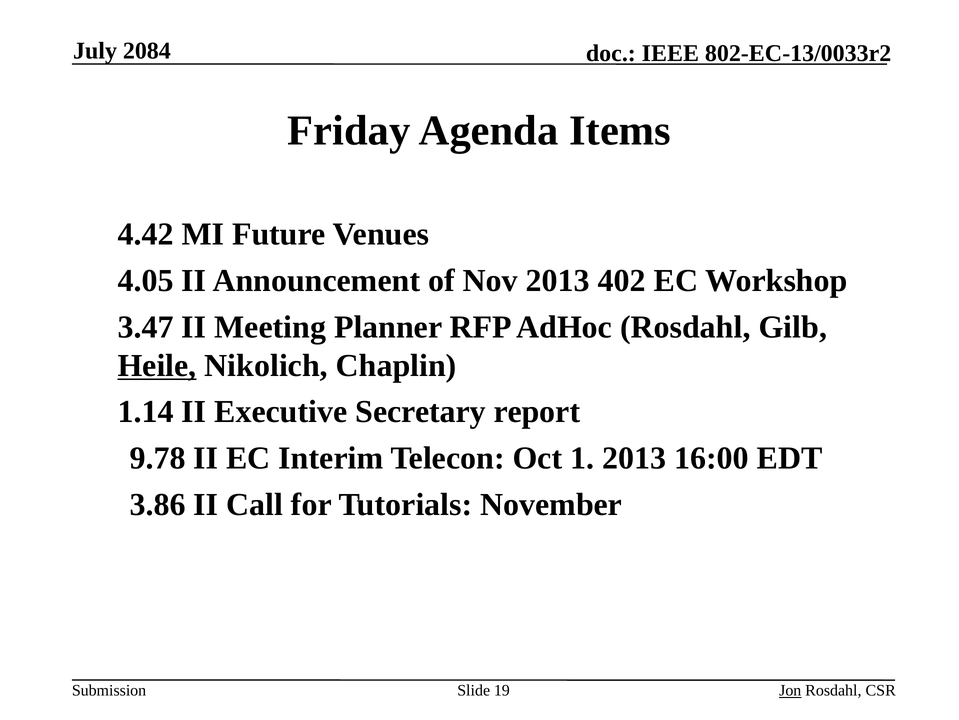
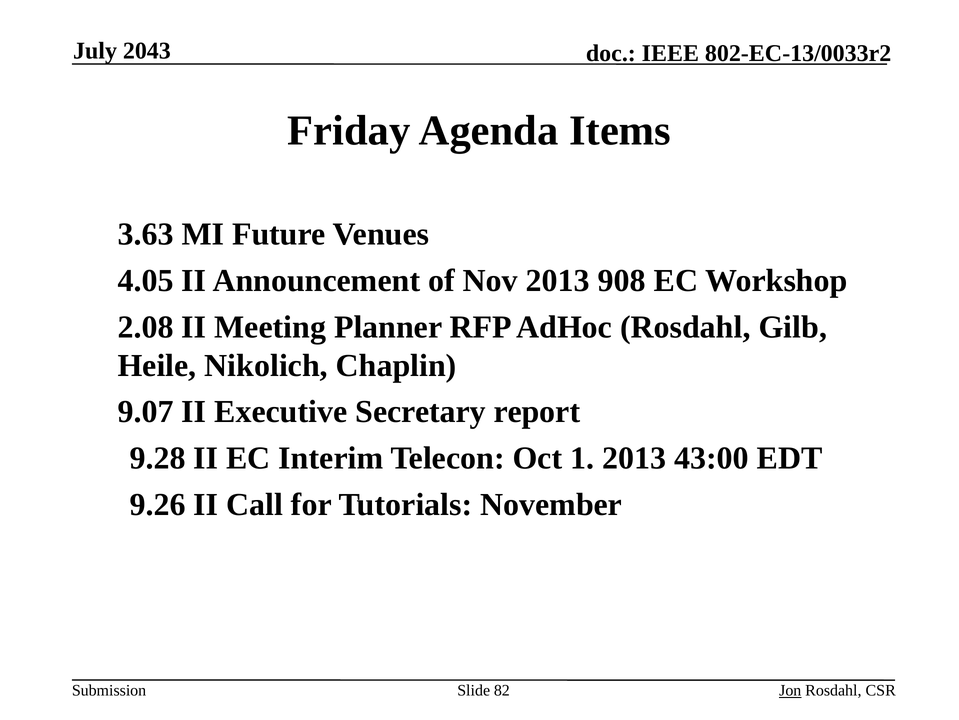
2084: 2084 -> 2043
4.42: 4.42 -> 3.63
402: 402 -> 908
3.47: 3.47 -> 2.08
Heile underline: present -> none
1.14: 1.14 -> 9.07
9.78: 9.78 -> 9.28
16:00: 16:00 -> 43:00
3.86: 3.86 -> 9.26
19: 19 -> 82
